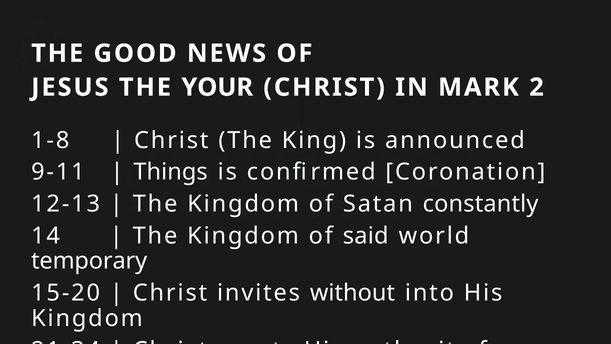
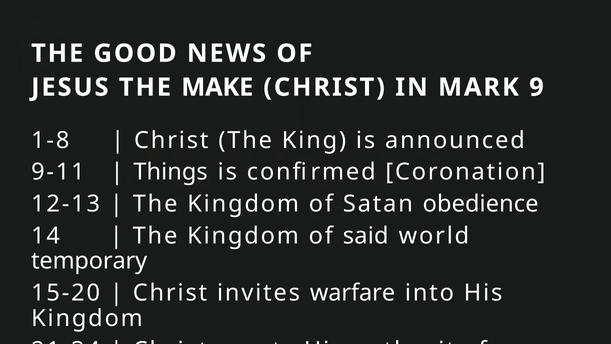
YOUR: YOUR -> MAKE
2: 2 -> 9
constantly: constantly -> obedience
without: without -> warfare
